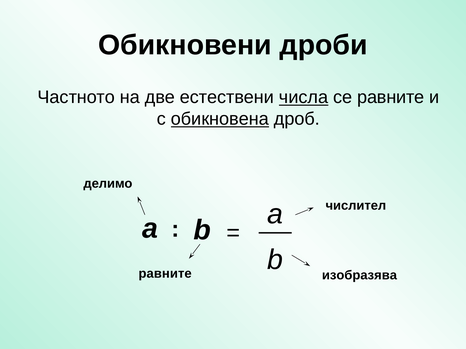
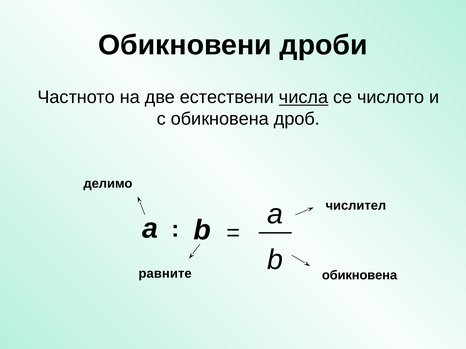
се равните: равните -> числото
обикновена at (220, 119) underline: present -> none
изобразява at (359, 276): изобразява -> обикновена
